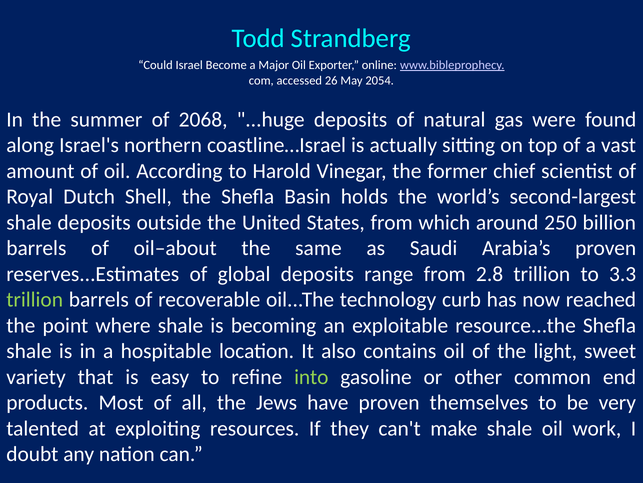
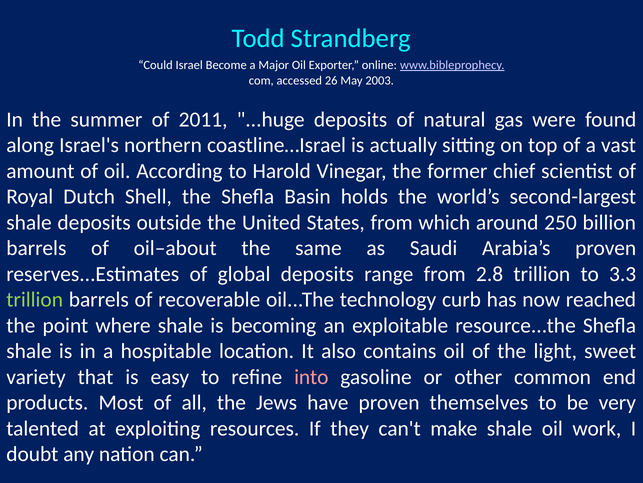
2054: 2054 -> 2003
2068: 2068 -> 2011
into colour: light green -> pink
